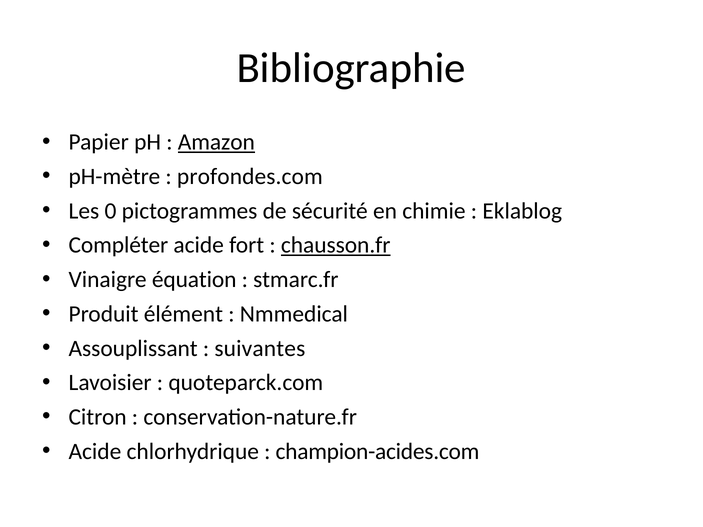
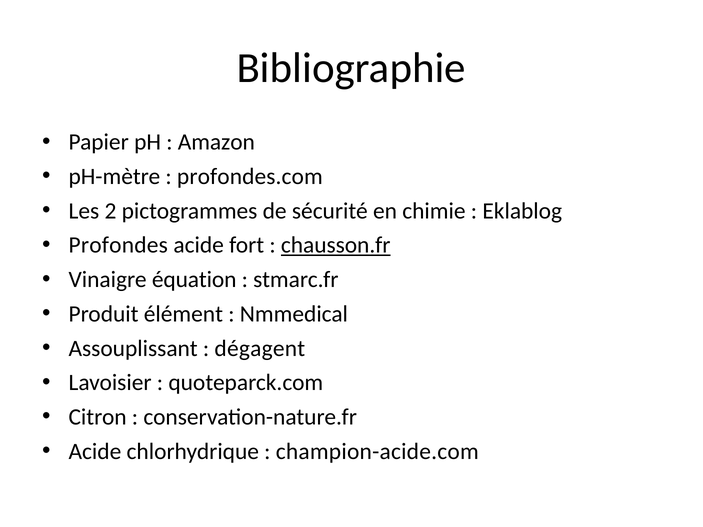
Amazon underline: present -> none
0: 0 -> 2
Compléter: Compléter -> Profondes
suivantes: suivantes -> dégagent
champion-acides.com: champion-acides.com -> champion-acide.com
